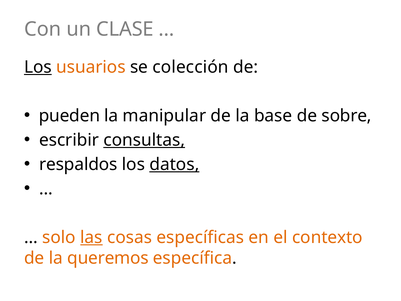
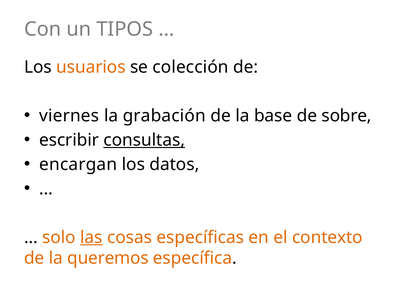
CLASE: CLASE -> TIPOS
Los at (38, 67) underline: present -> none
pueden: pueden -> viernes
manipular: manipular -> grabación
respaldos: respaldos -> encargan
datos underline: present -> none
